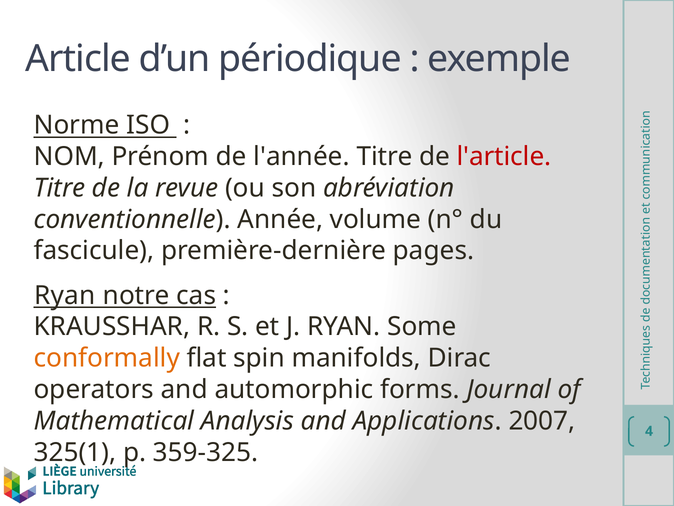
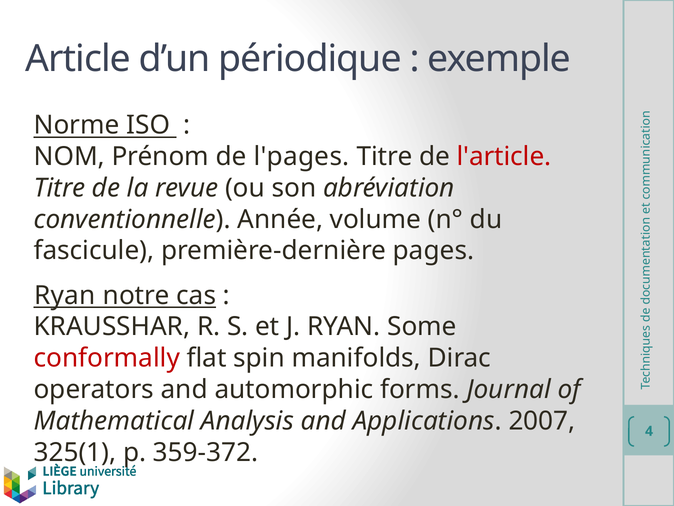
l'année: l'année -> l'pages
conformally colour: orange -> red
359-325: 359-325 -> 359-372
